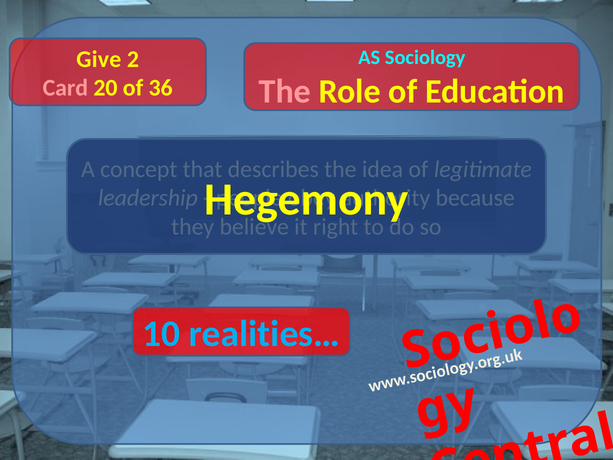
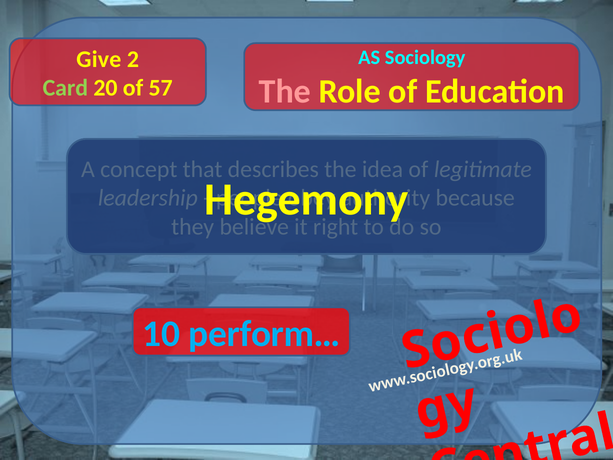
Card colour: pink -> light green
36: 36 -> 57
realities…: realities… -> perform…
